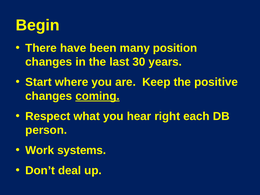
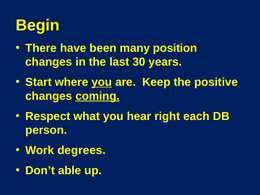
you at (102, 82) underline: none -> present
systems: systems -> degrees
deal: deal -> able
